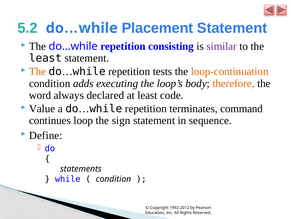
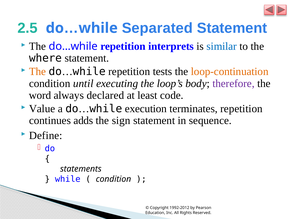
5.2: 5.2 -> 2.5
Placement: Placement -> Separated
consisting: consisting -> interprets
similar colour: purple -> blue
least at (45, 58): least -> where
adds: adds -> until
therefore colour: orange -> purple
a do…while repetition: repetition -> execution
terminates command: command -> repetition
loop: loop -> adds
